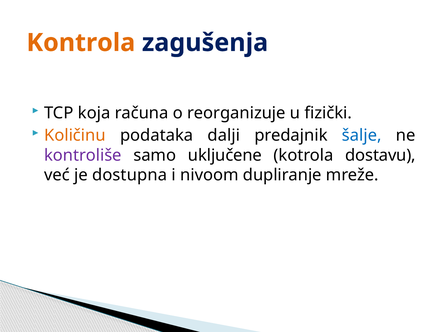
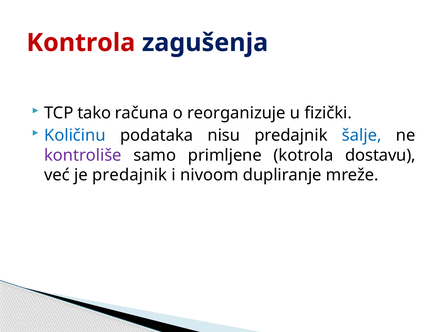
Kontrola colour: orange -> red
koja: koja -> tako
Količinu colour: orange -> blue
dalji: dalji -> nisu
uključene: uključene -> primljene
je dostupna: dostupna -> predajnik
